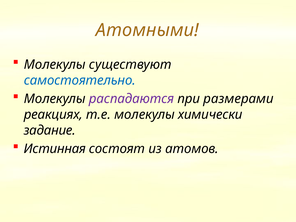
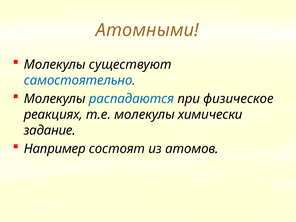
распадаются colour: purple -> blue
размерами: размерами -> физическое
Истинная: Истинная -> Например
